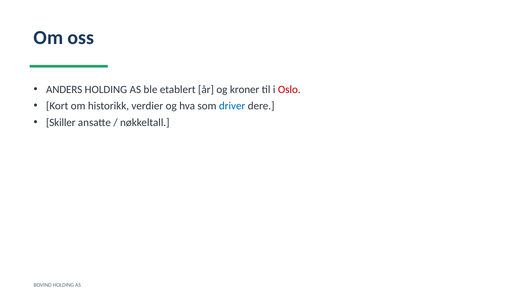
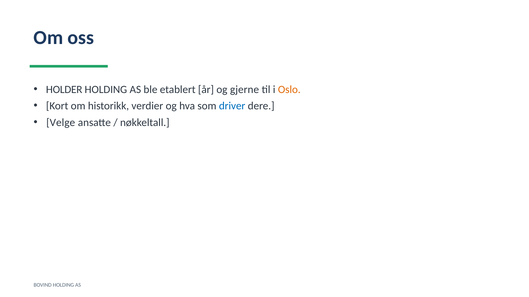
ANDERS: ANDERS -> HOLDER
kroner: kroner -> gjerne
Oslo colour: red -> orange
Skiller: Skiller -> Velge
